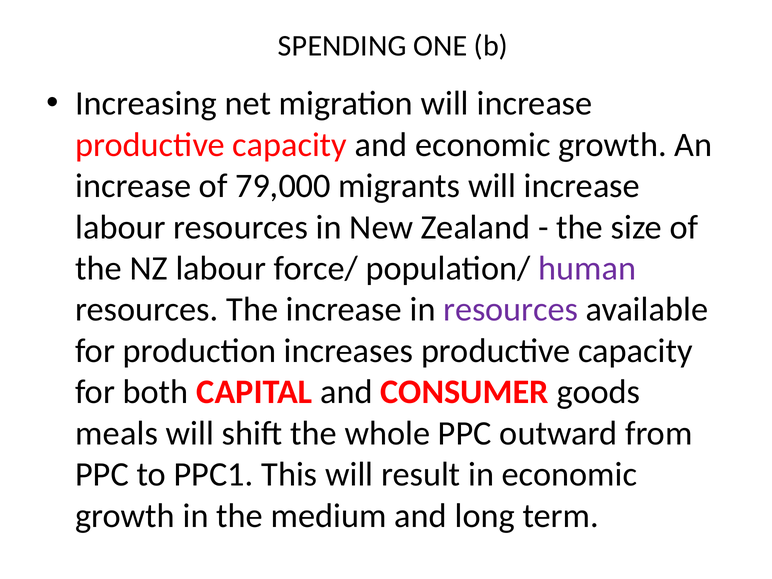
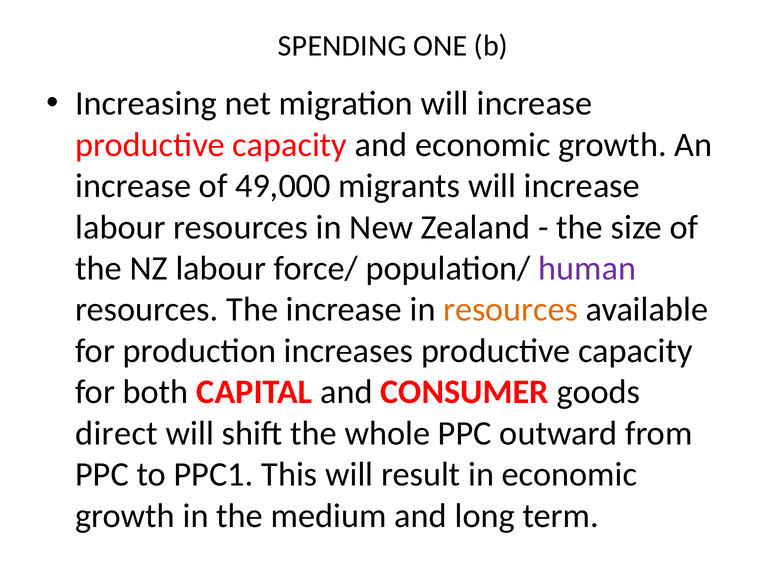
79,000: 79,000 -> 49,000
resources at (511, 310) colour: purple -> orange
meals: meals -> direct
